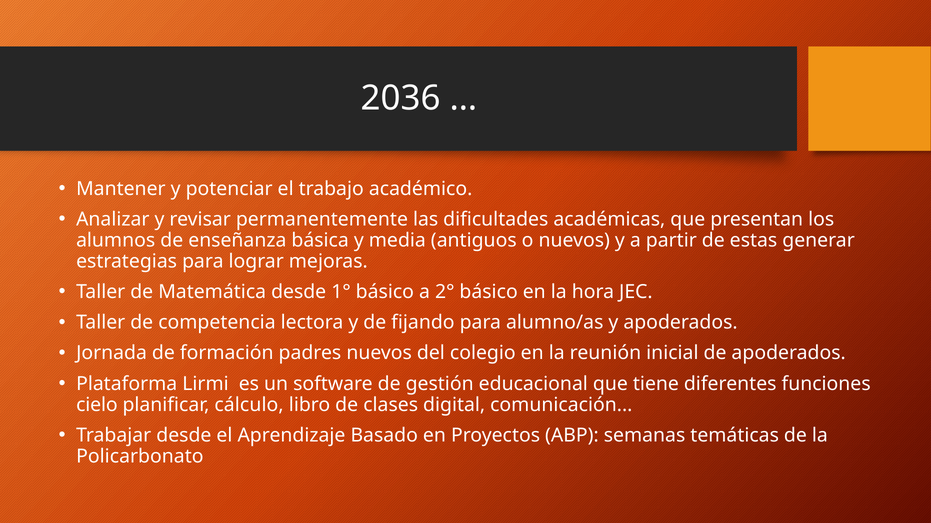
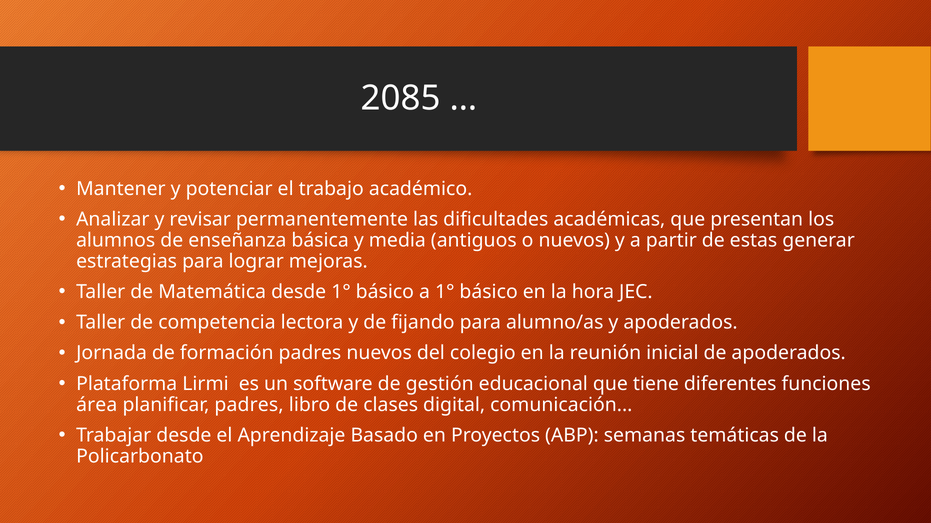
2036: 2036 -> 2085
a 2°: 2° -> 1°
cielo: cielo -> área
planificar cálculo: cálculo -> padres
